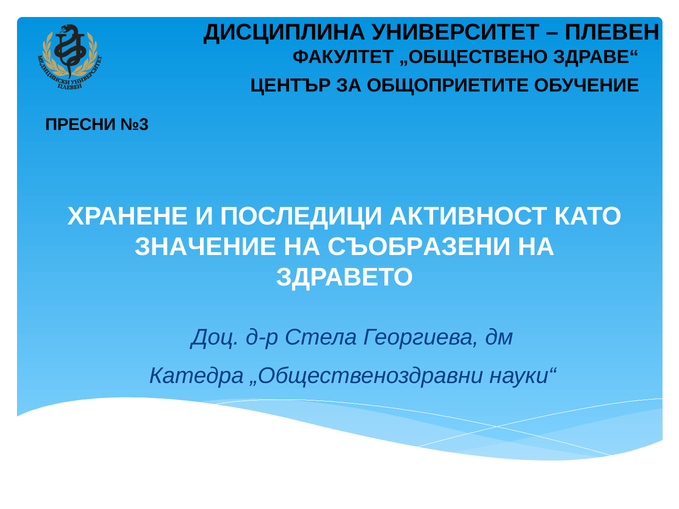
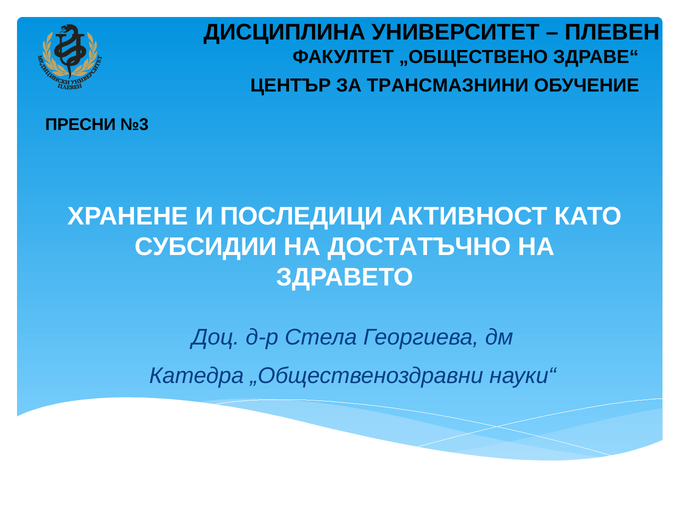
ОБЩОПРИЕТИТЕ: ОБЩОПРИЕТИТЕ -> ТРАНСМАЗНИНИ
ЗНАЧЕНИЕ: ЗНАЧЕНИЕ -> СУБСИДИИ
СЪОБРАЗЕНИ: СЪОБРАЗЕНИ -> ДОСТАТЪЧНО
